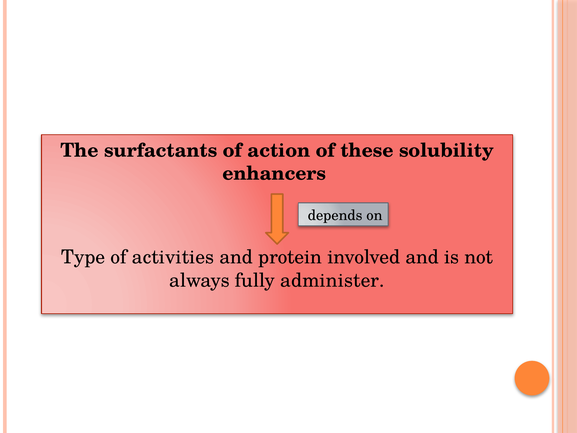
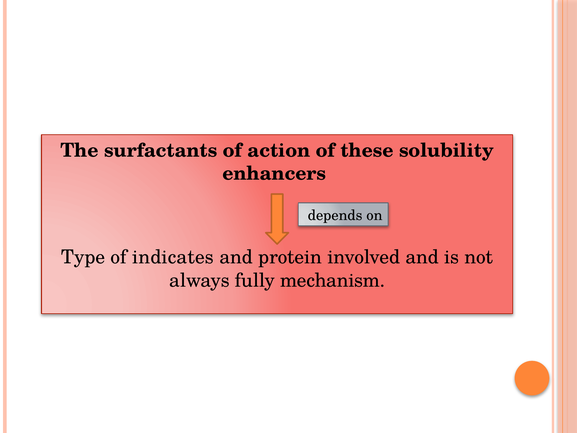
activities: activities -> indicates
administer: administer -> mechanism
